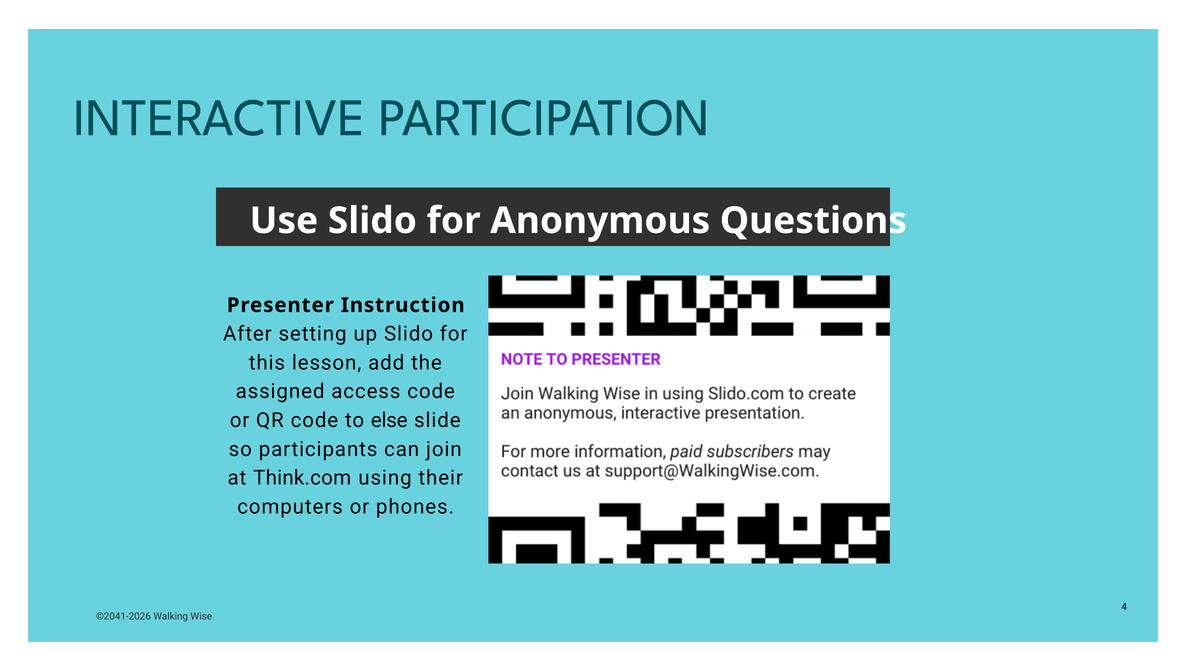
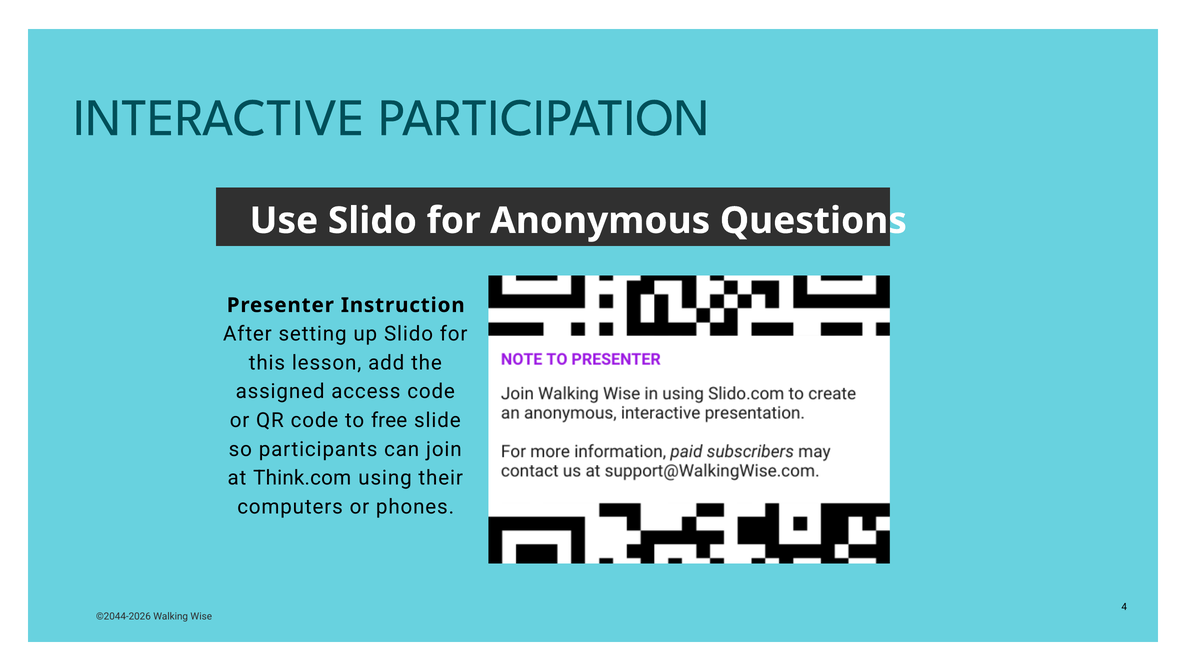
else: else -> free
©2041-2026: ©2041-2026 -> ©2044-2026
